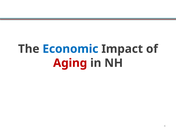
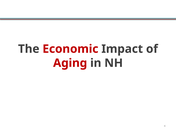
Economic colour: blue -> red
